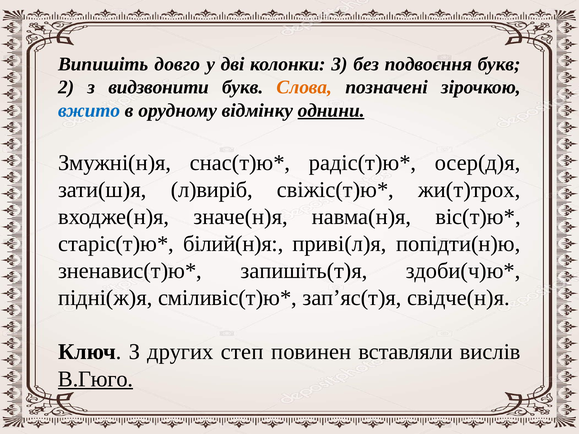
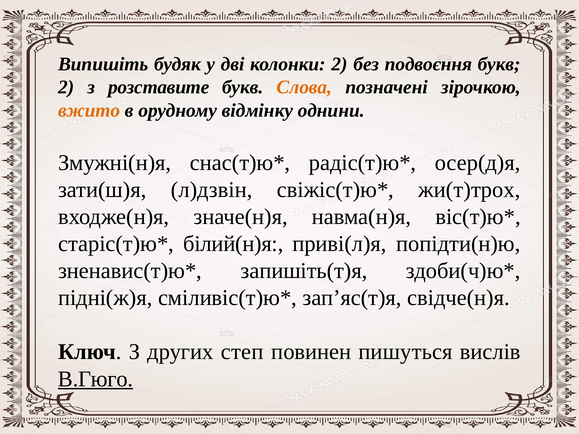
довго: довго -> будяк
колонки 3: 3 -> 2
видзвонити: видзвонити -> розставите
вжито colour: blue -> orange
однини underline: present -> none
л)виріб: л)виріб -> л)дзвін
вставляли: вставляли -> пишуться
